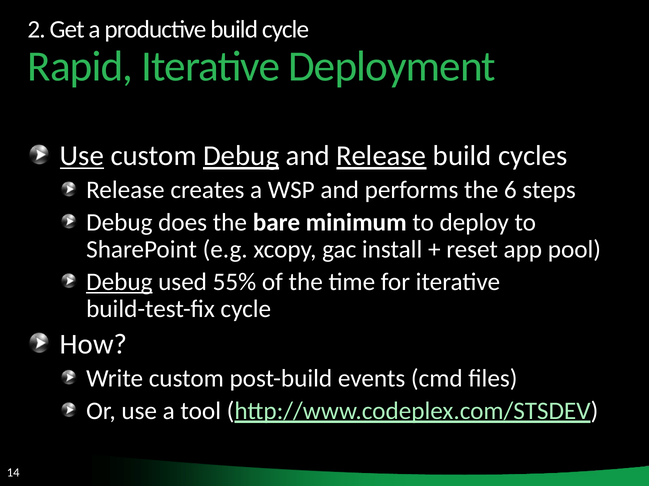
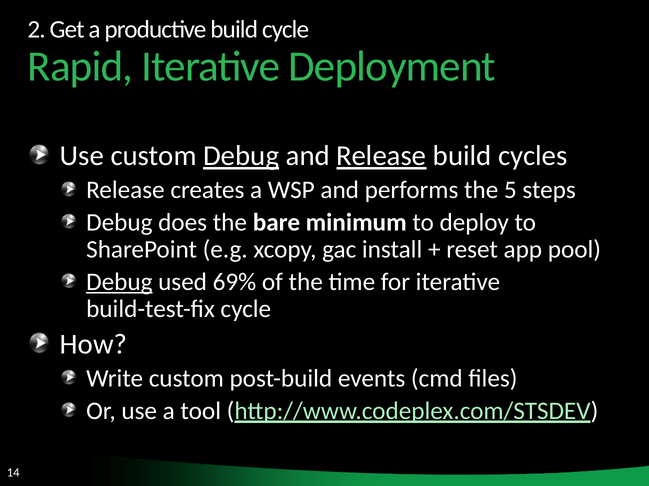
Use at (82, 156) underline: present -> none
6: 6 -> 5
55%: 55% -> 69%
